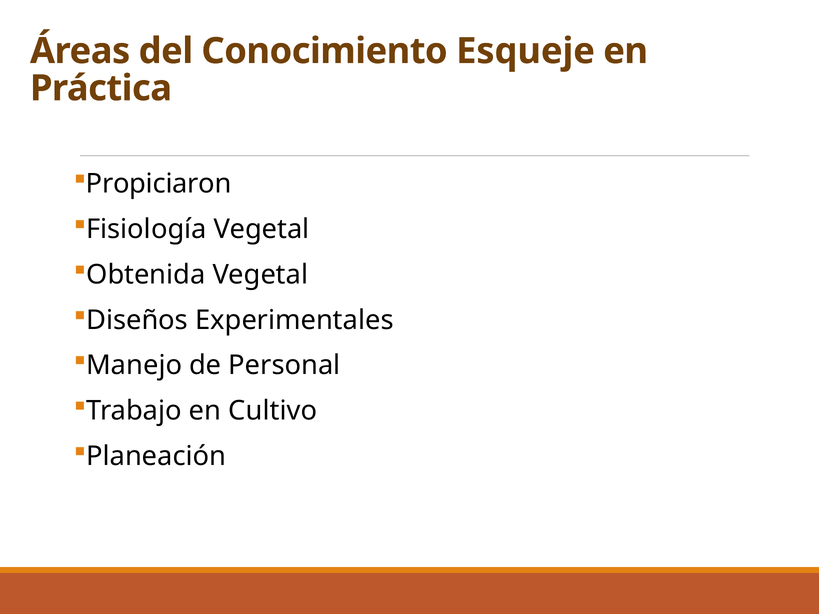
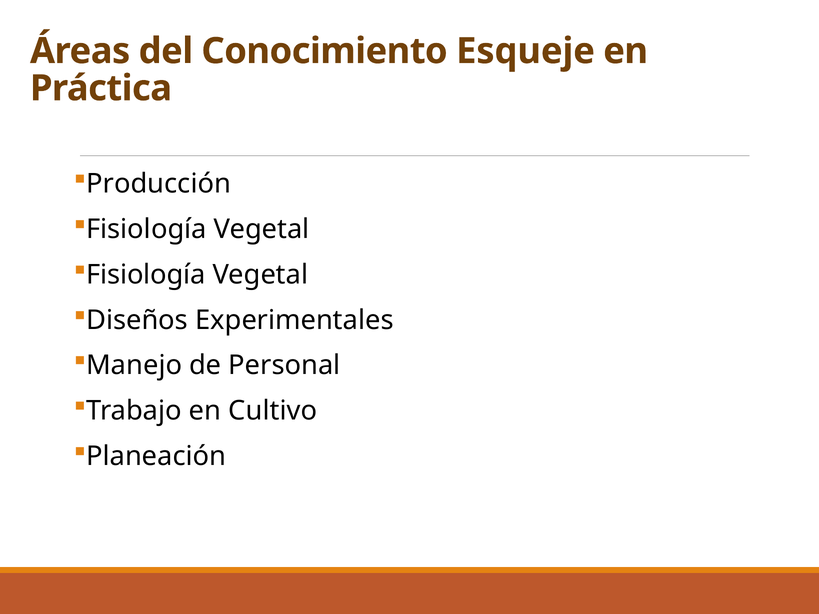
Propiciaron: Propiciaron -> Producción
Obtenida at (146, 275): Obtenida -> Fisiología
